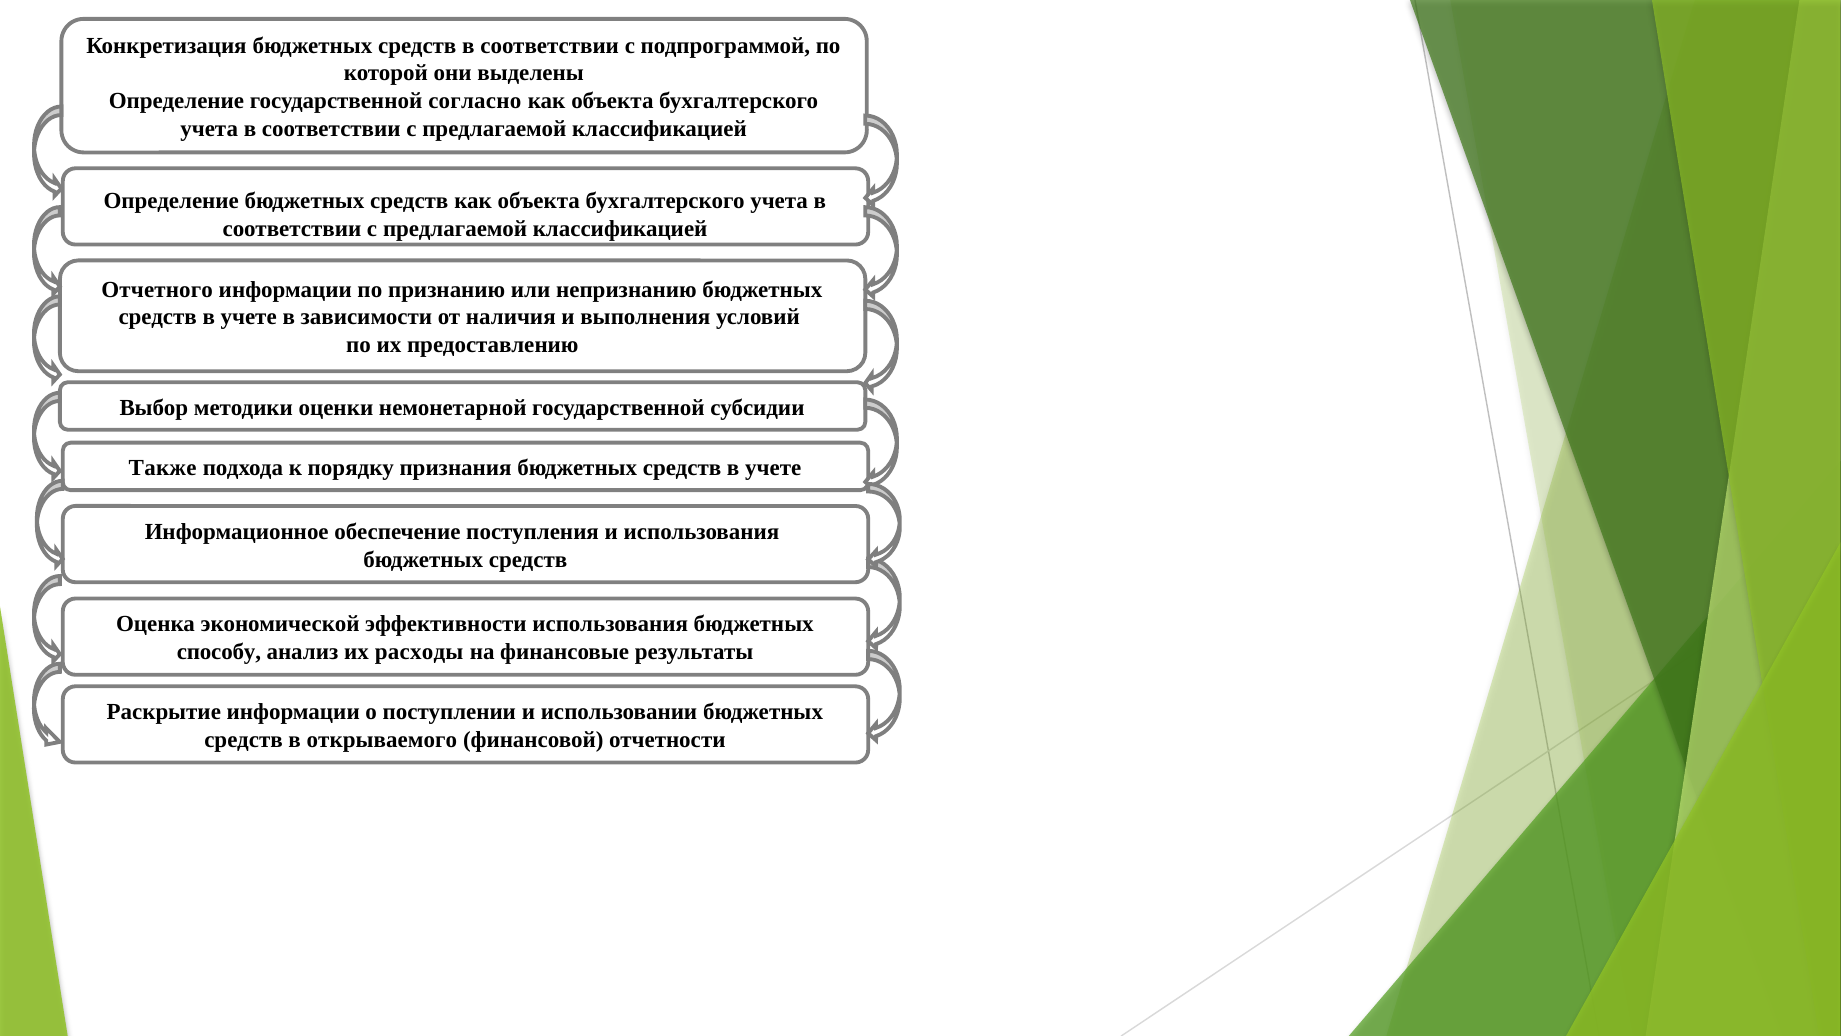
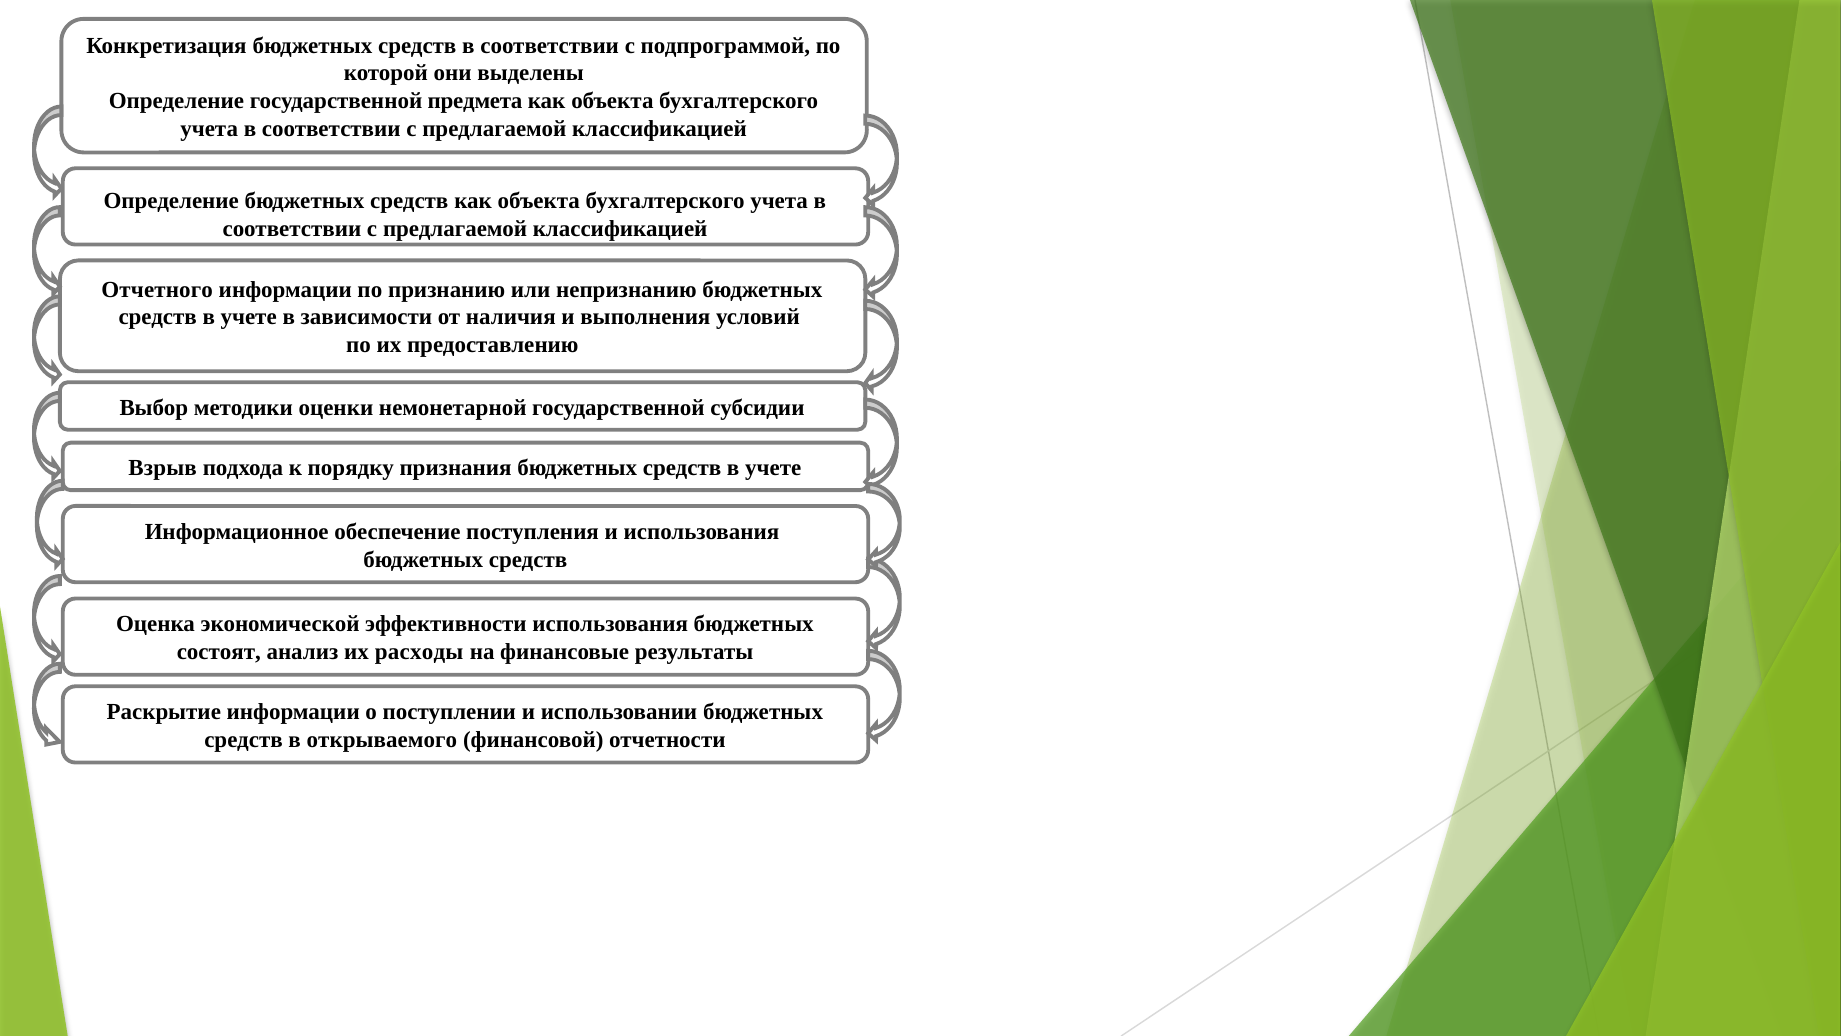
согласно: согласно -> предмета
Также: Также -> Взрыв
способу: способу -> состоят
